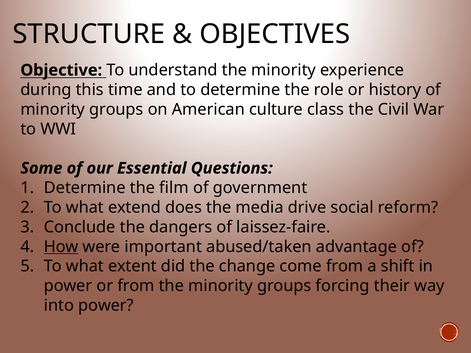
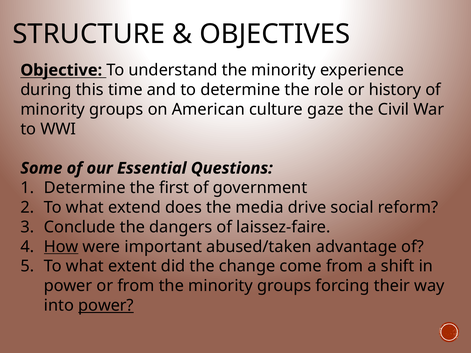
class: class -> gaze
film: film -> first
power at (106, 306) underline: none -> present
